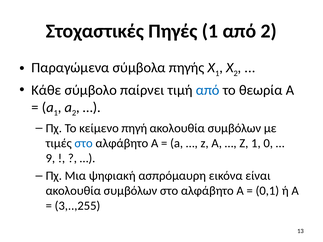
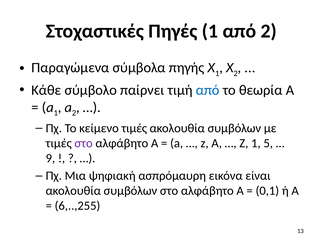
κείμενο πηγή: πηγή -> τιμές
στο at (84, 143) colour: blue -> purple
0: 0 -> 5
3,..,255: 3,..,255 -> 6,..,255
